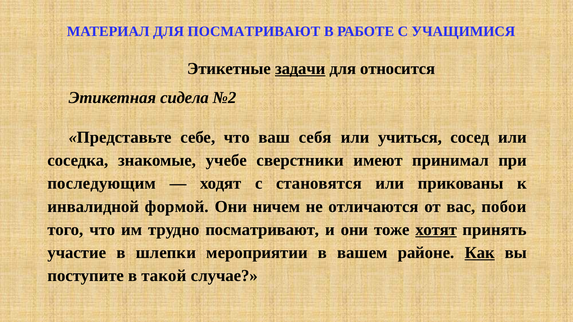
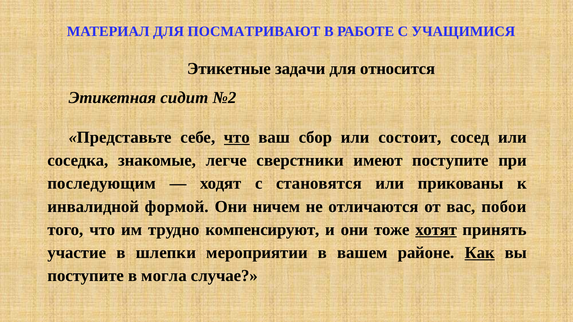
задачи underline: present -> none
сидела: сидела -> сидит
что at (237, 138) underline: none -> present
себя: себя -> сбор
учиться: учиться -> состоит
учебе: учебе -> легче
имеют принимал: принимал -> поступите
трудно посматривают: посматривают -> компенсируют
такой: такой -> могла
